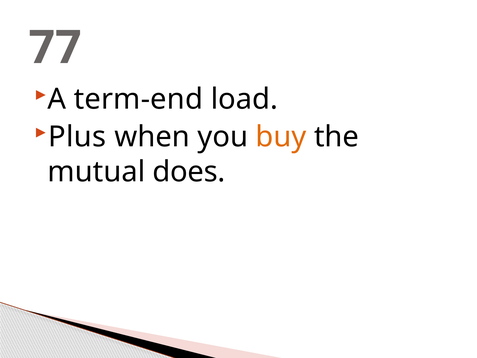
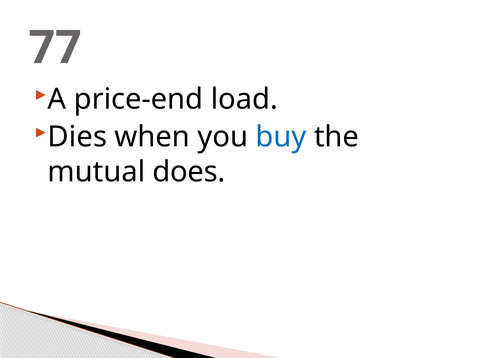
term-end: term-end -> price-end
Plus: Plus -> Dies
buy colour: orange -> blue
